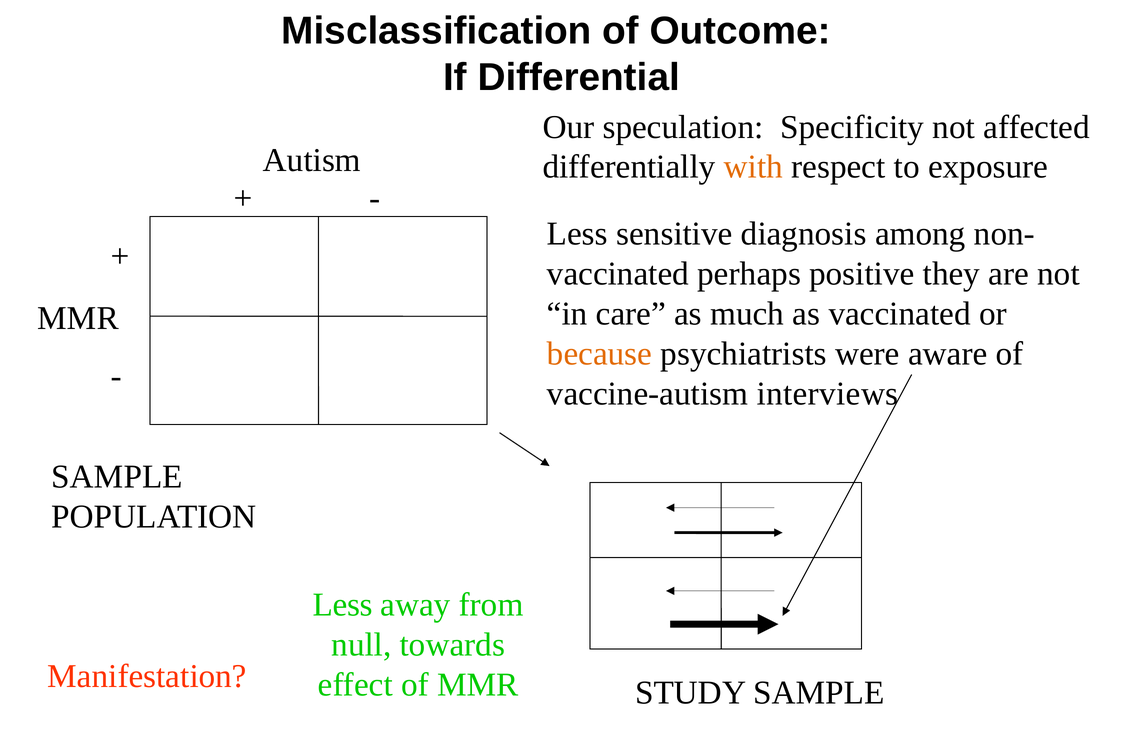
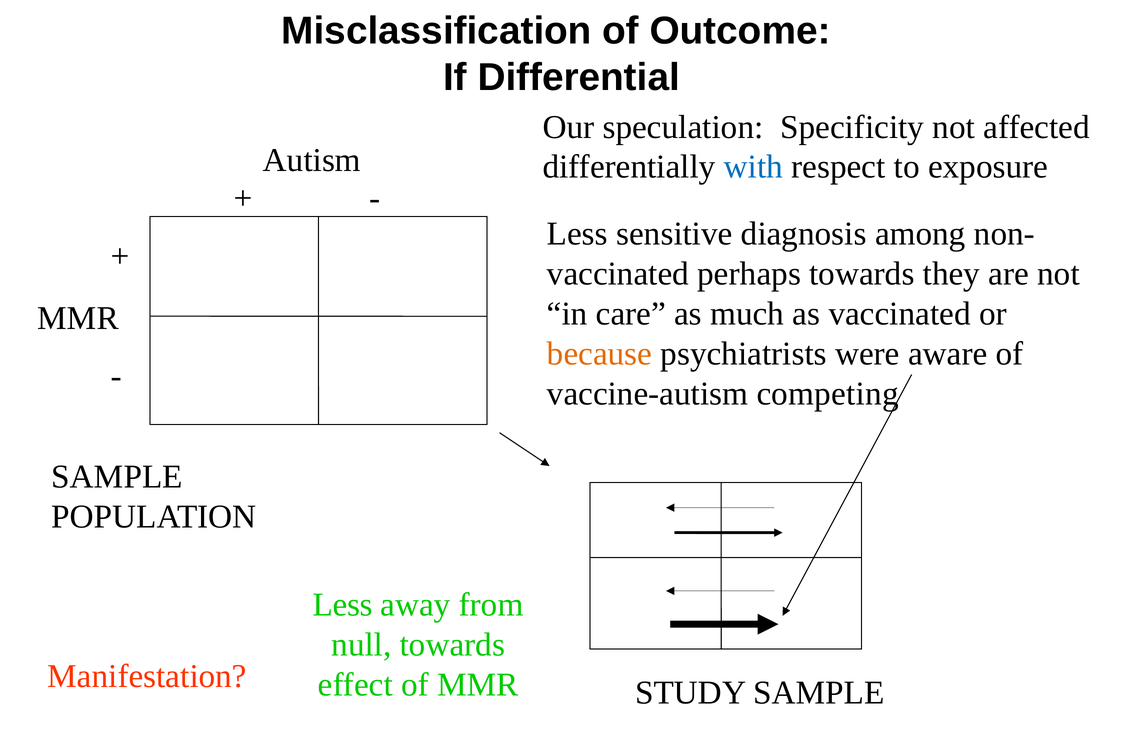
with colour: orange -> blue
perhaps positive: positive -> towards
interviews: interviews -> competing
